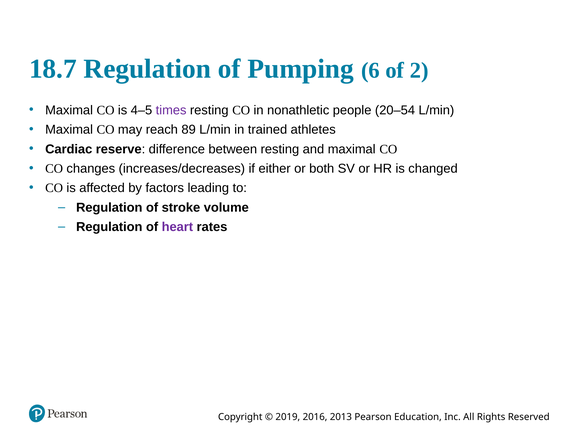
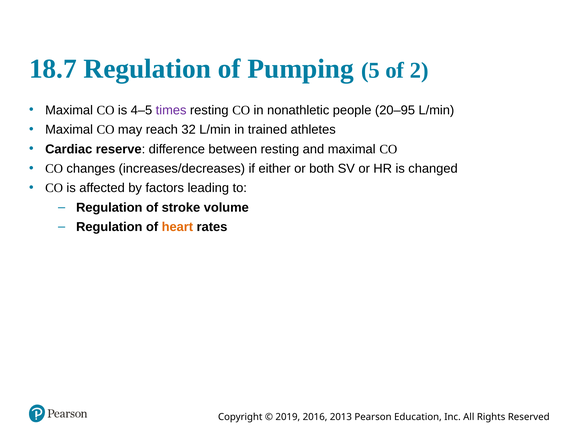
6: 6 -> 5
20–54: 20–54 -> 20–95
89: 89 -> 32
heart colour: purple -> orange
